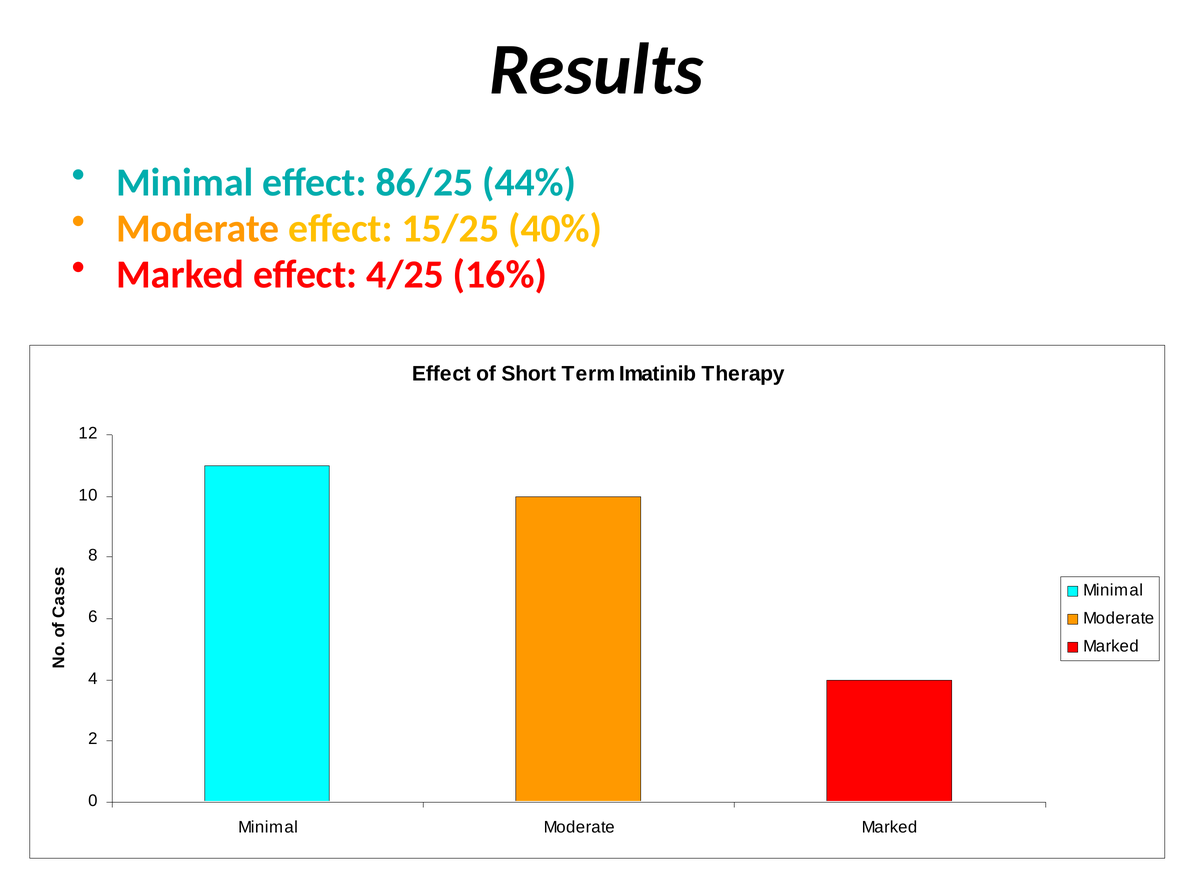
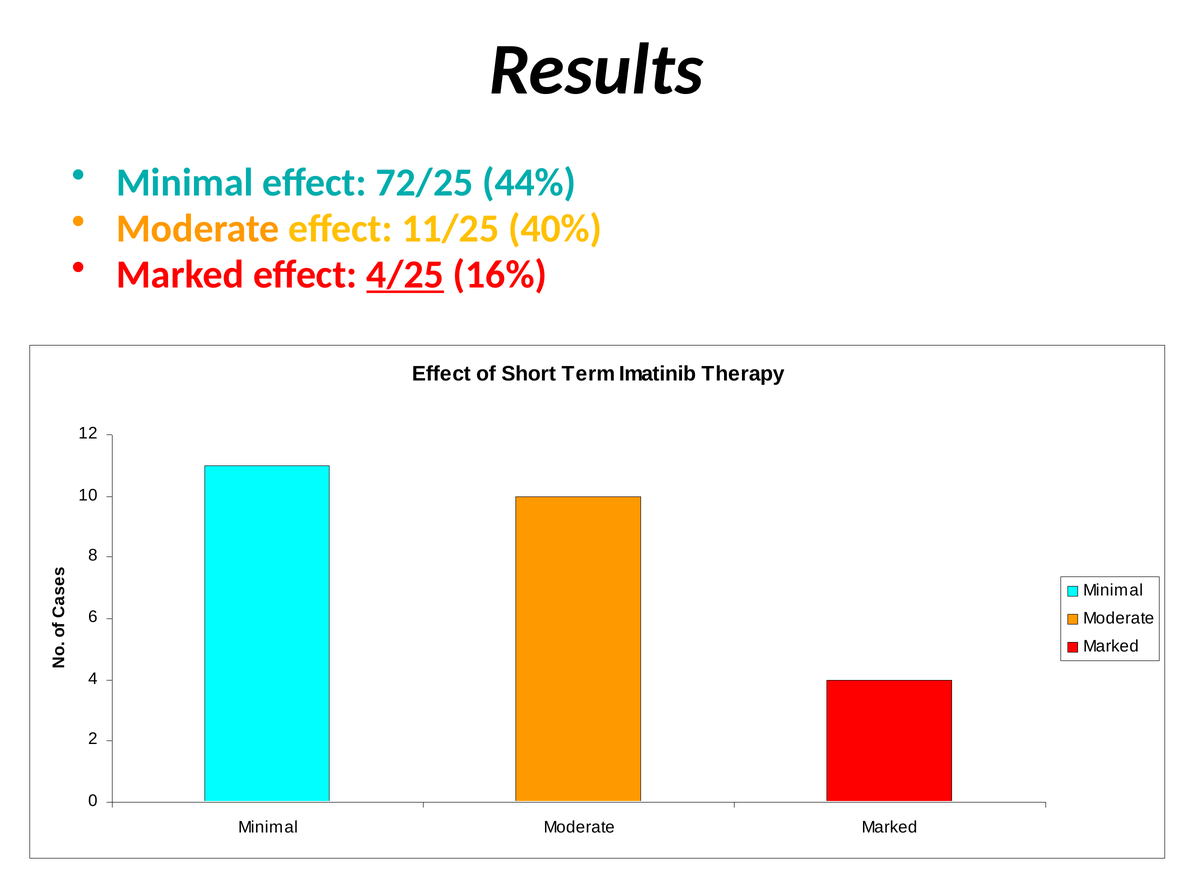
86/25: 86/25 -> 72/25
15/25: 15/25 -> 11/25
4/25 underline: none -> present
